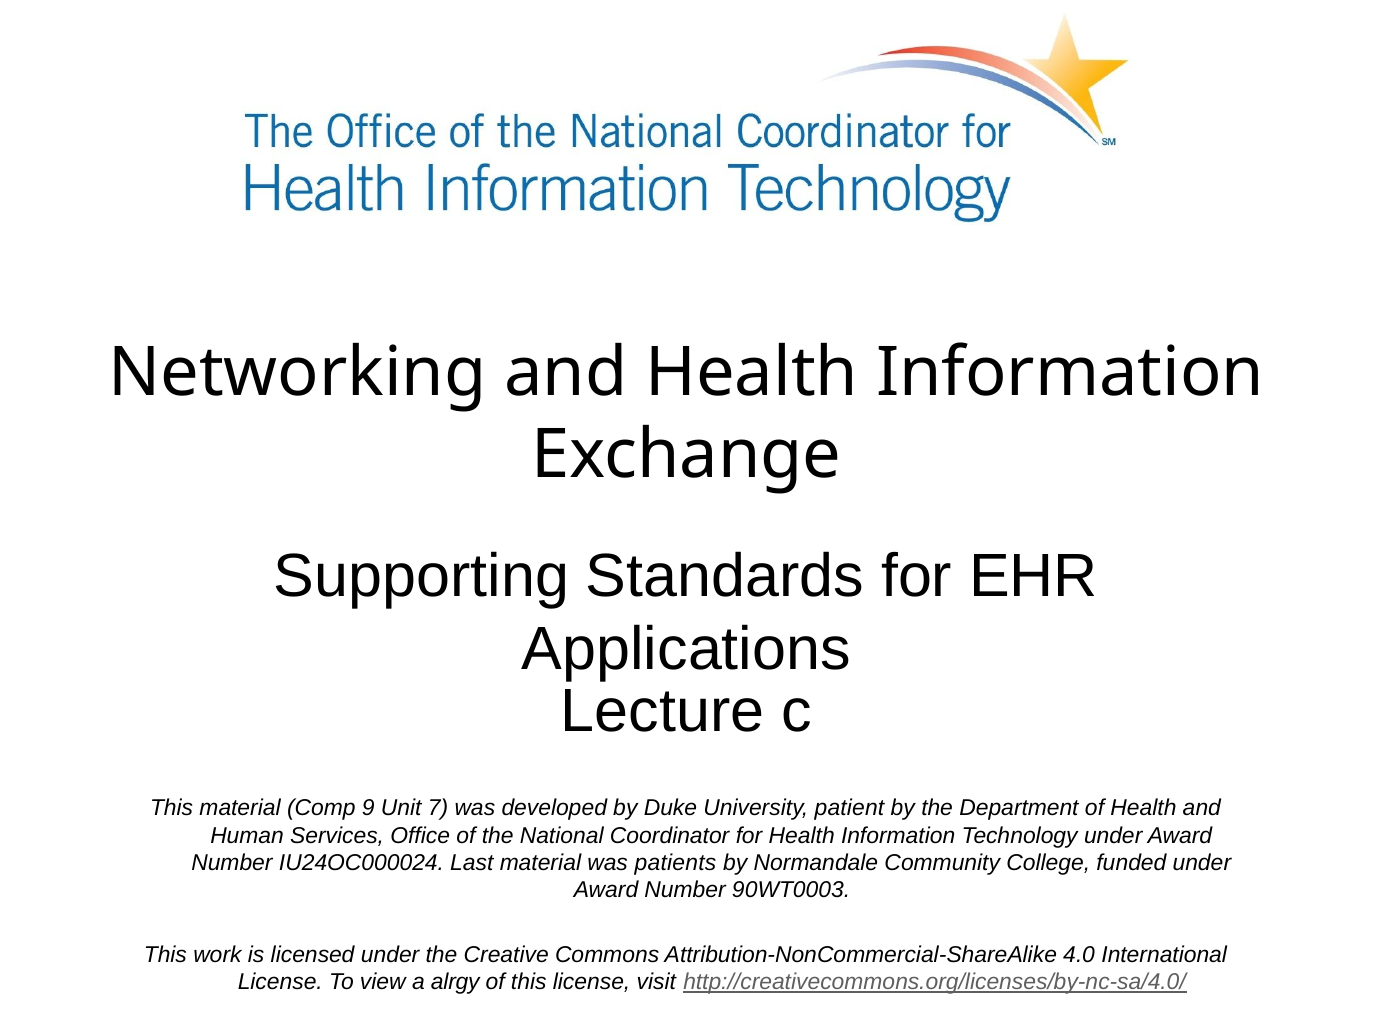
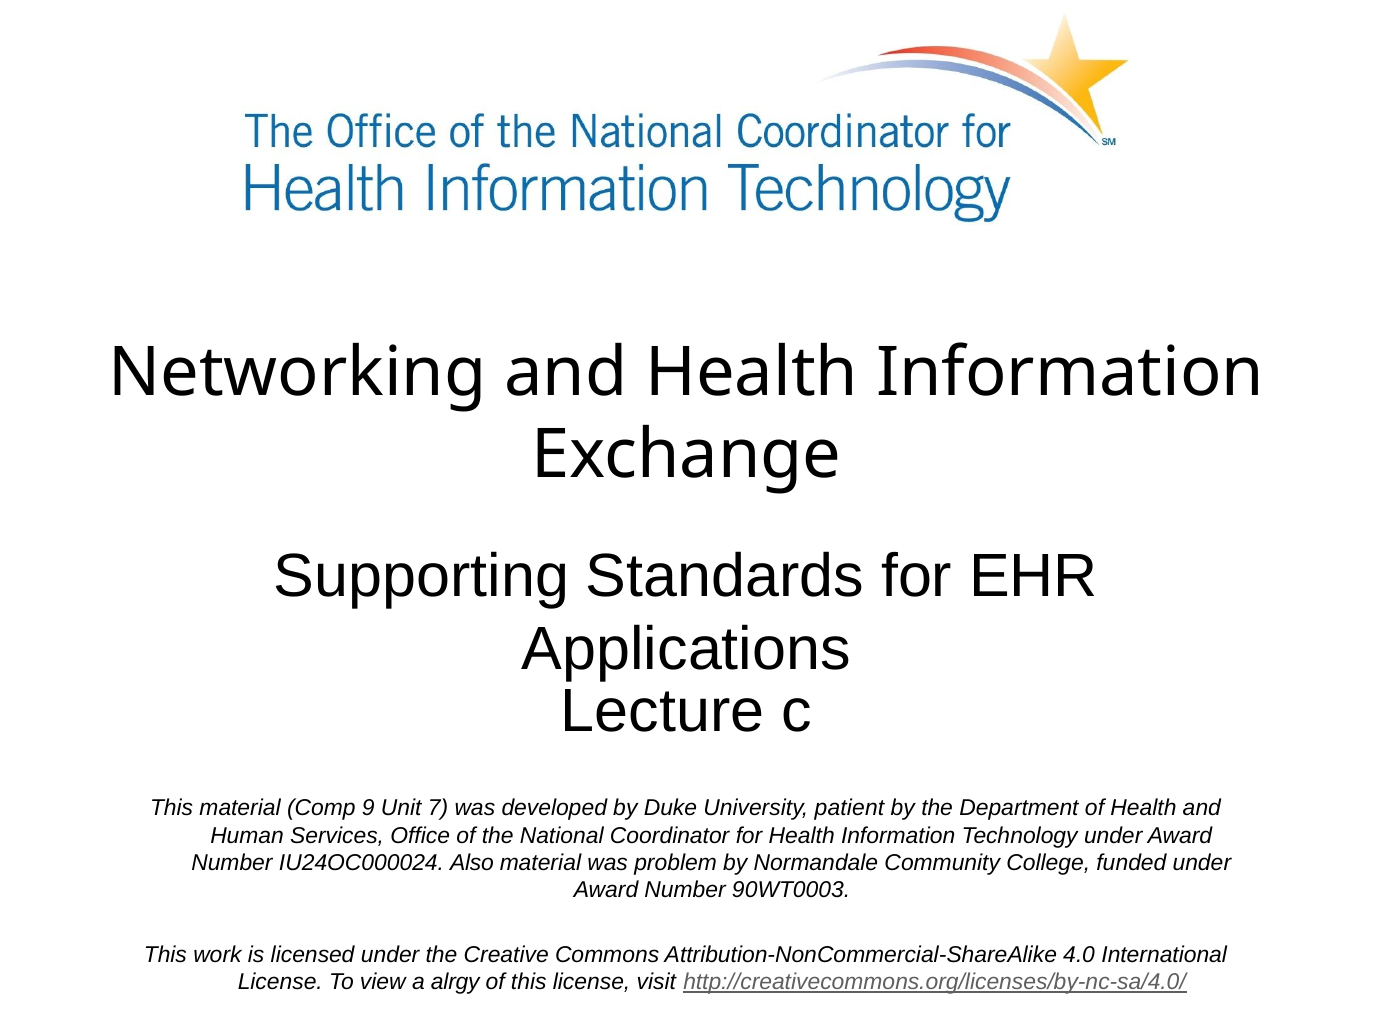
Last: Last -> Also
patients: patients -> problem
